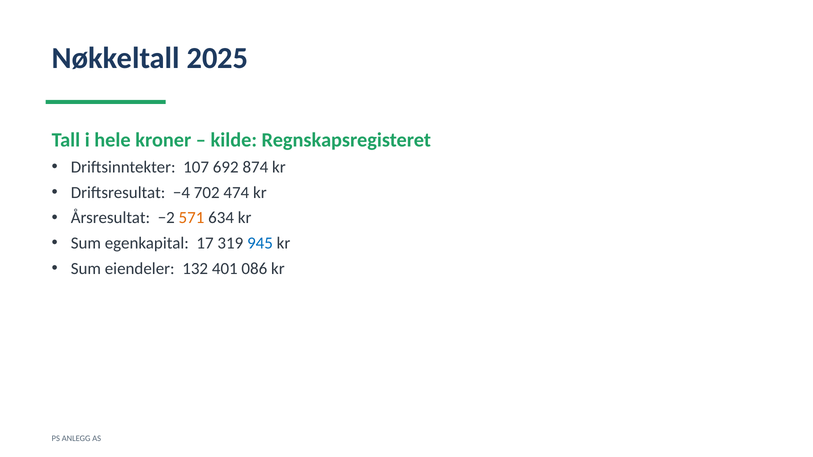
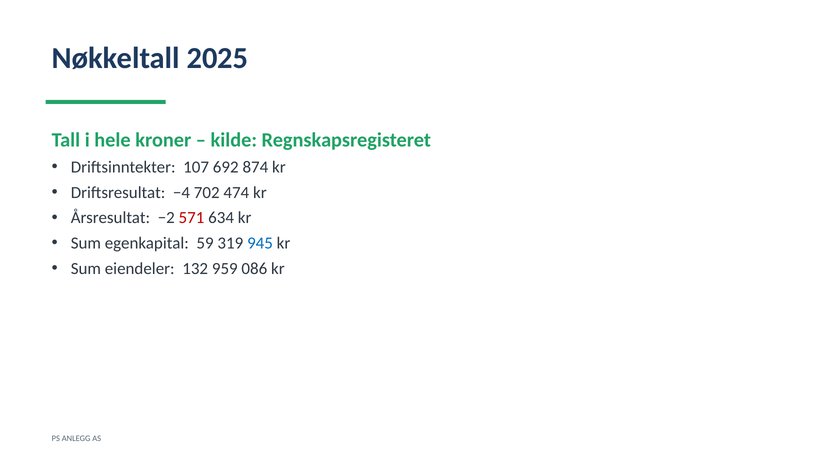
571 colour: orange -> red
17: 17 -> 59
401: 401 -> 959
